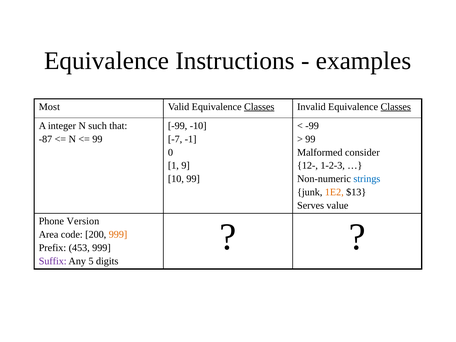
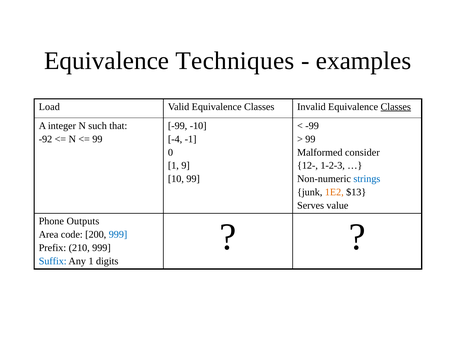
Instructions: Instructions -> Techniques
Most: Most -> Load
Classes at (259, 107) underline: present -> none
-87: -87 -> -92
-7: -7 -> -4
Version: Version -> Outputs
999 at (118, 235) colour: orange -> blue
453: 453 -> 210
Suffix colour: purple -> blue
Any 5: 5 -> 1
